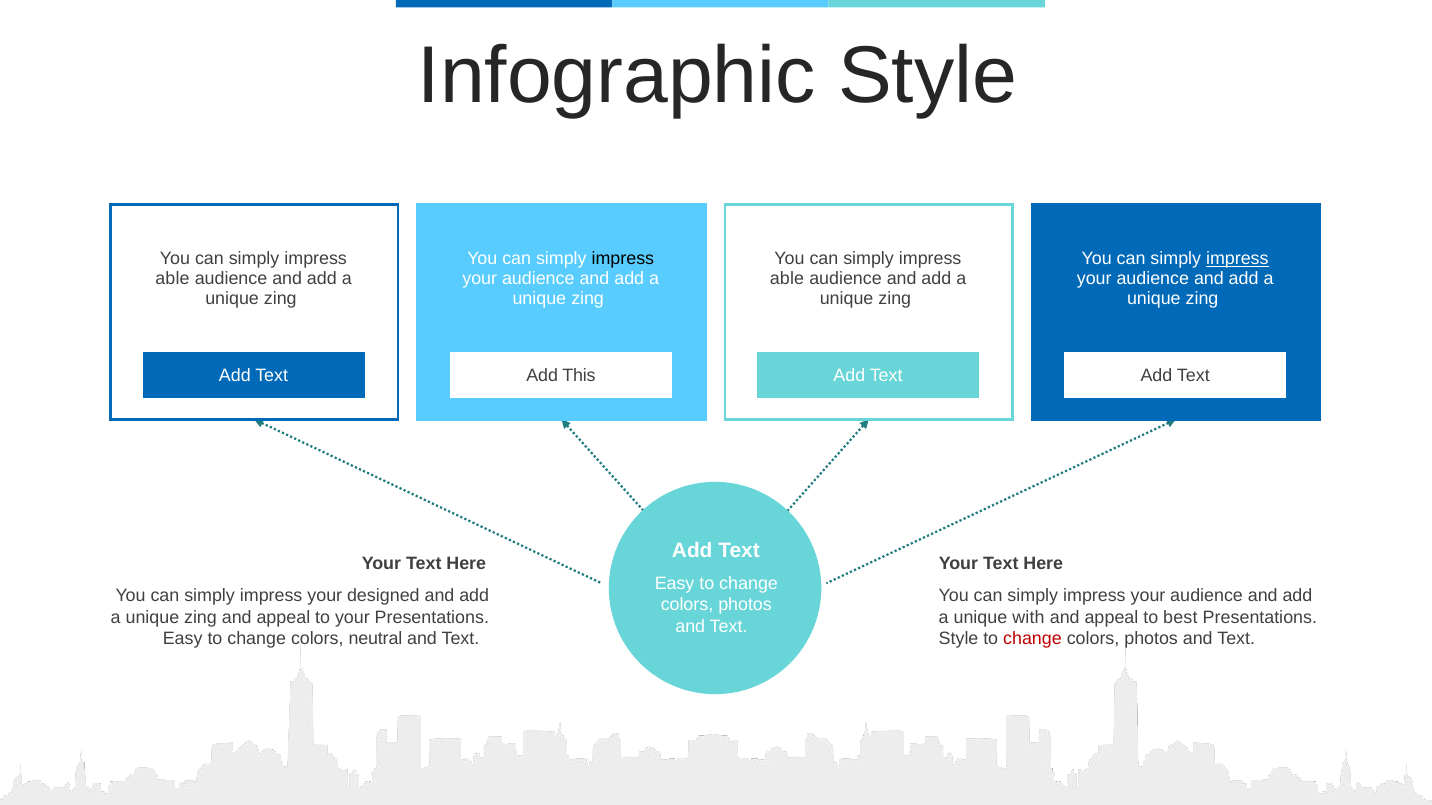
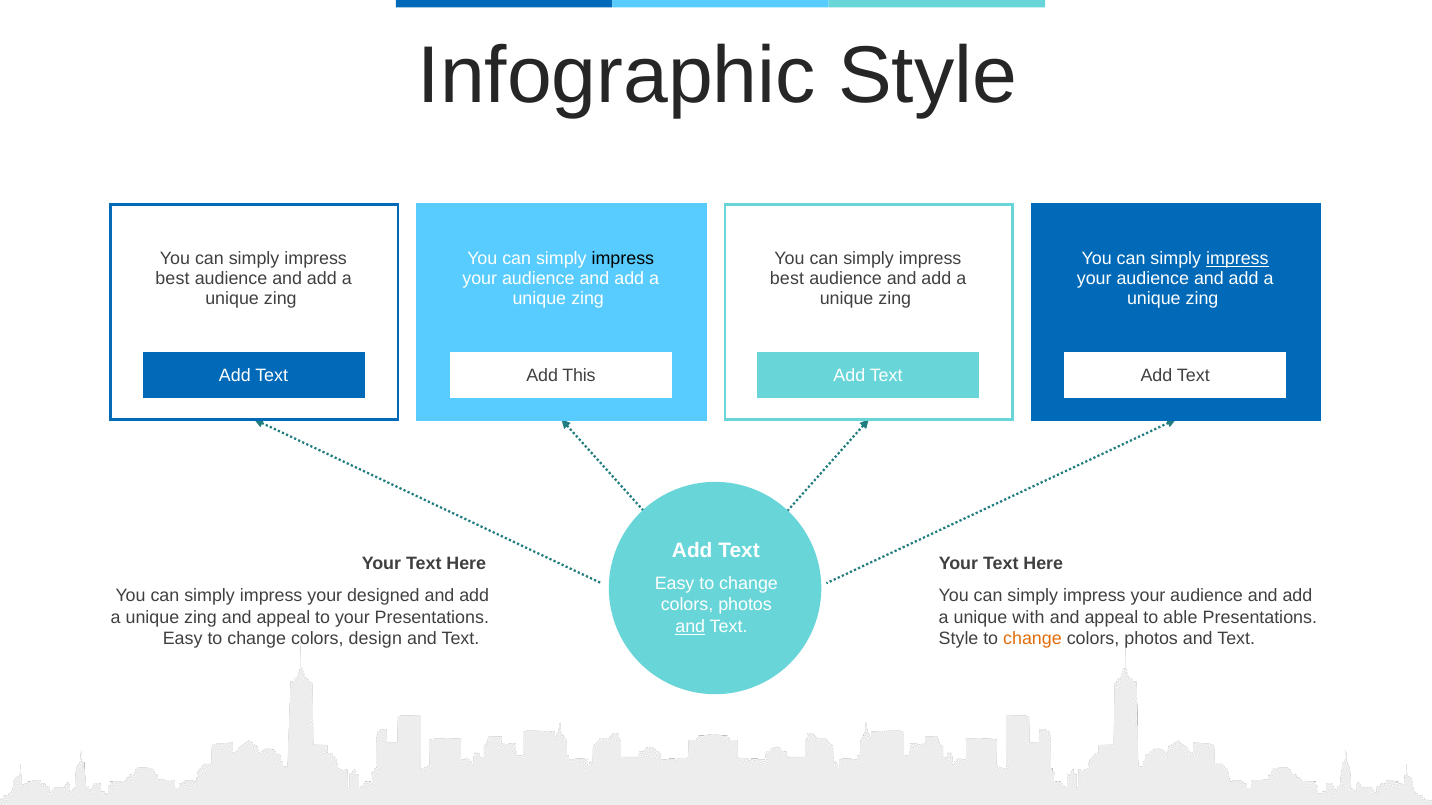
able at (172, 279): able -> best
able at (787, 279): able -> best
best: best -> able
and at (690, 627) underline: none -> present
neutral: neutral -> design
change at (1032, 639) colour: red -> orange
